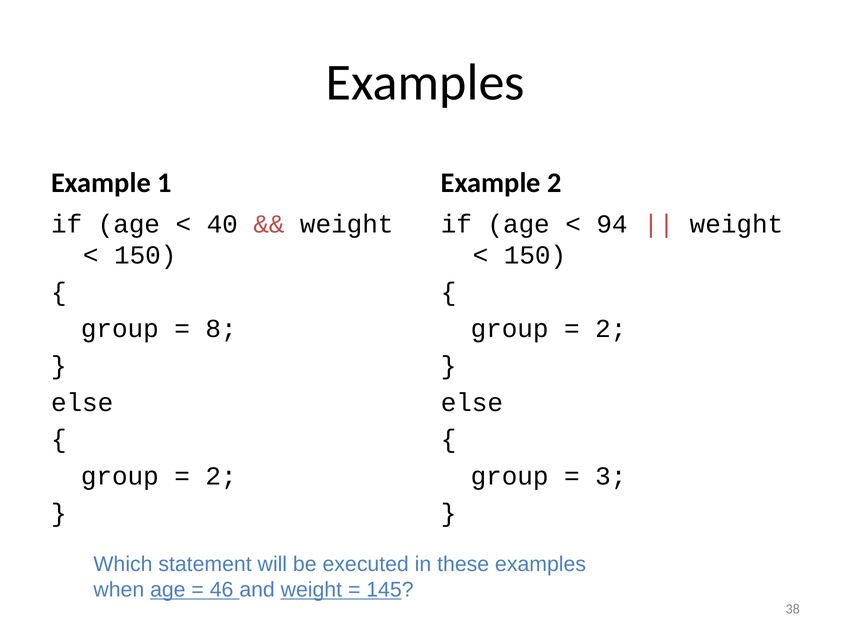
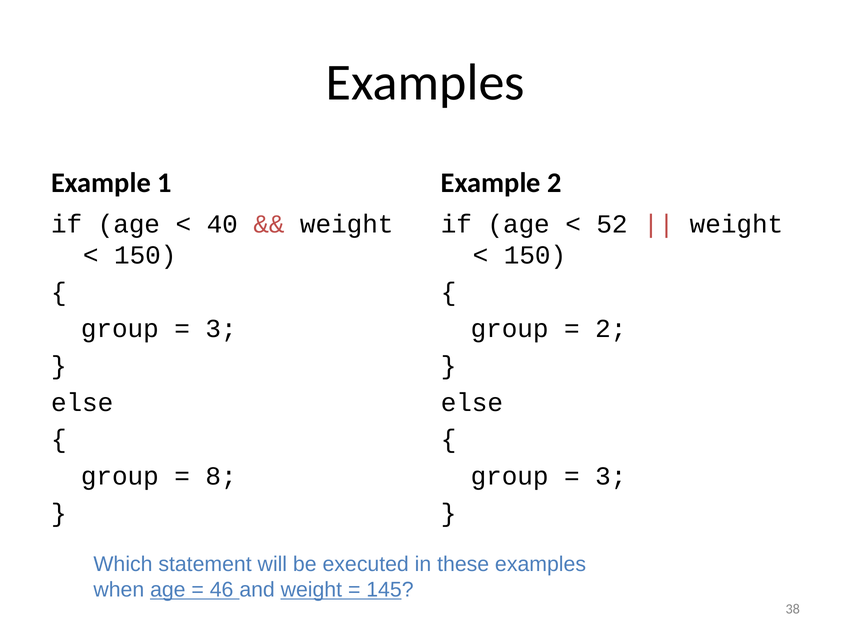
94: 94 -> 52
8 at (221, 329): 8 -> 3
2 at (221, 476): 2 -> 8
